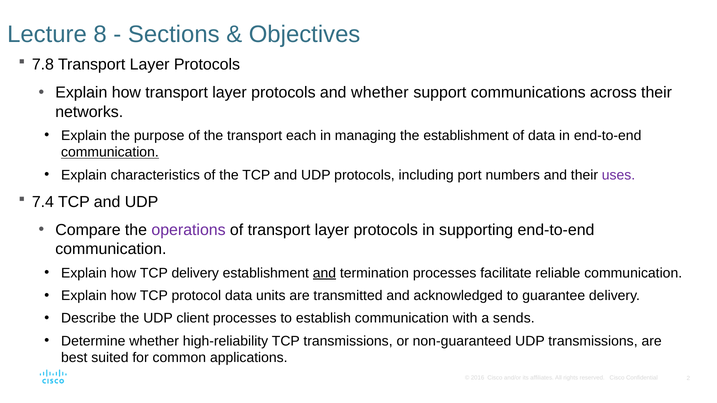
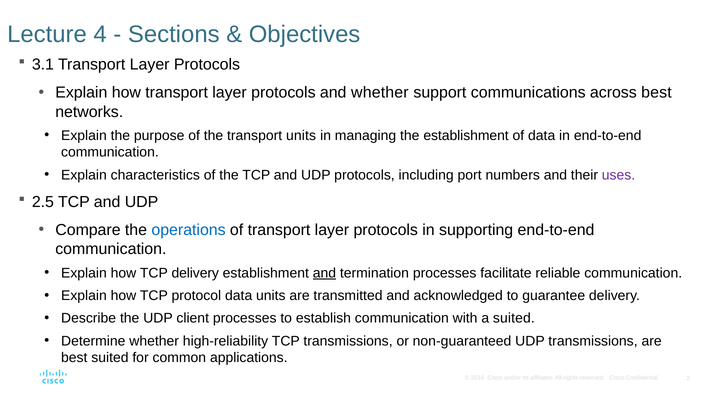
8: 8 -> 4
7.8: 7.8 -> 3.1
across their: their -> best
transport each: each -> units
communication at (110, 152) underline: present -> none
7.4: 7.4 -> 2.5
operations colour: purple -> blue
a sends: sends -> suited
